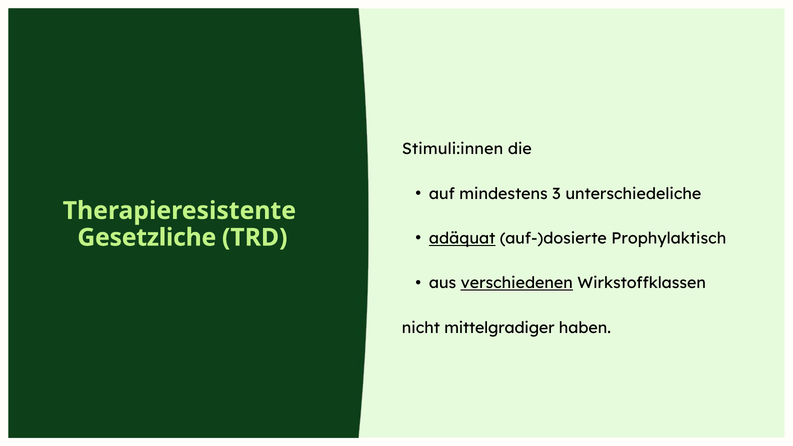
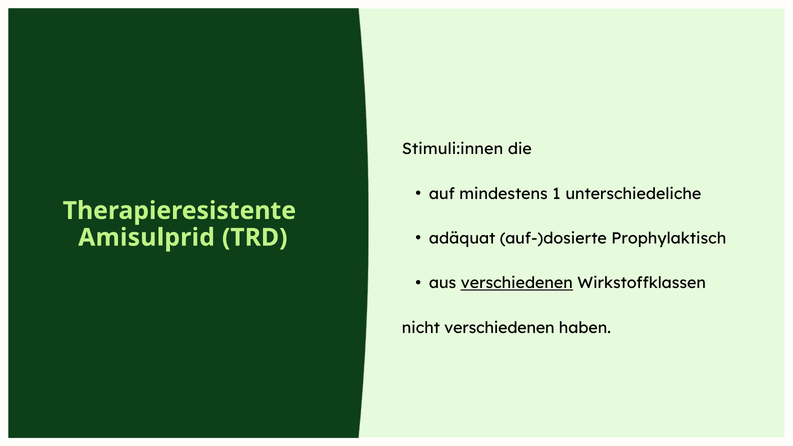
3: 3 -> 1
adäquat underline: present -> none
Gesetzliche: Gesetzliche -> Amisulprid
nicht mittelgradiger: mittelgradiger -> verschiedenen
